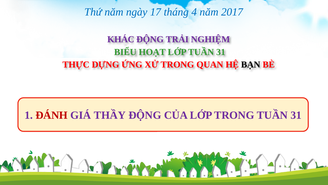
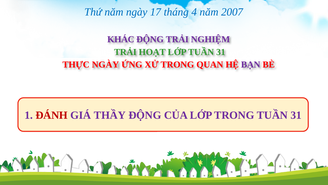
2017: 2017 -> 2007
BIỂU at (125, 52): BIỂU -> TRẢI
THỰC DỰNG: DỰNG -> NGÀY
BẠN colour: black -> purple
